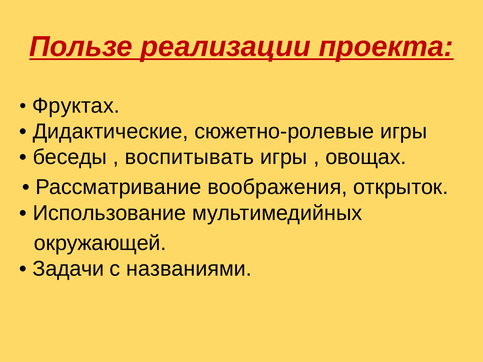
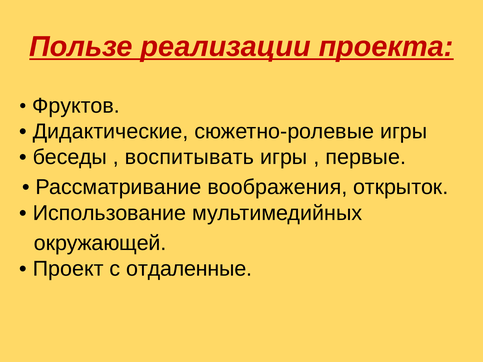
Фруктах: Фруктах -> Фруктов
овощах: овощах -> первые
Задачи: Задачи -> Проект
названиями: названиями -> отдаленные
